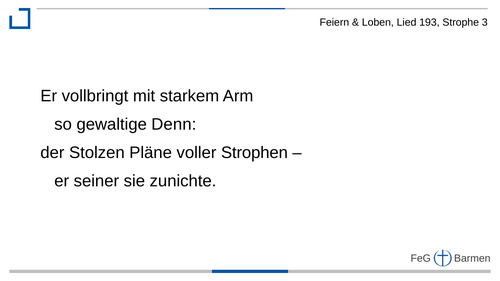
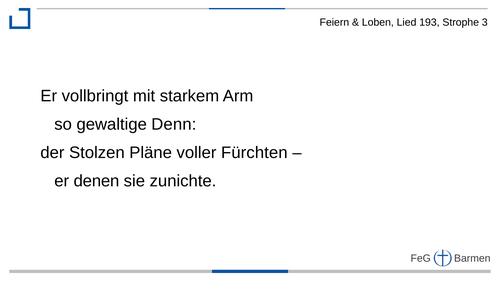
Strophen: Strophen -> Fürchten
seiner: seiner -> denen
